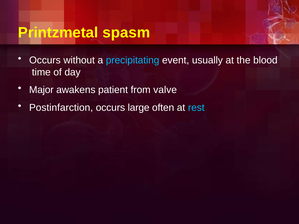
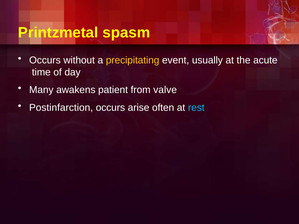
precipitating colour: light blue -> yellow
blood: blood -> acute
Major: Major -> Many
large: large -> arise
